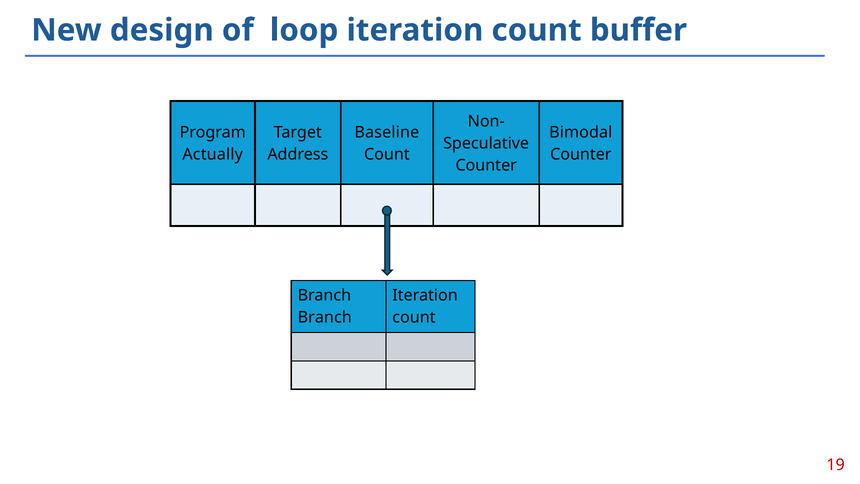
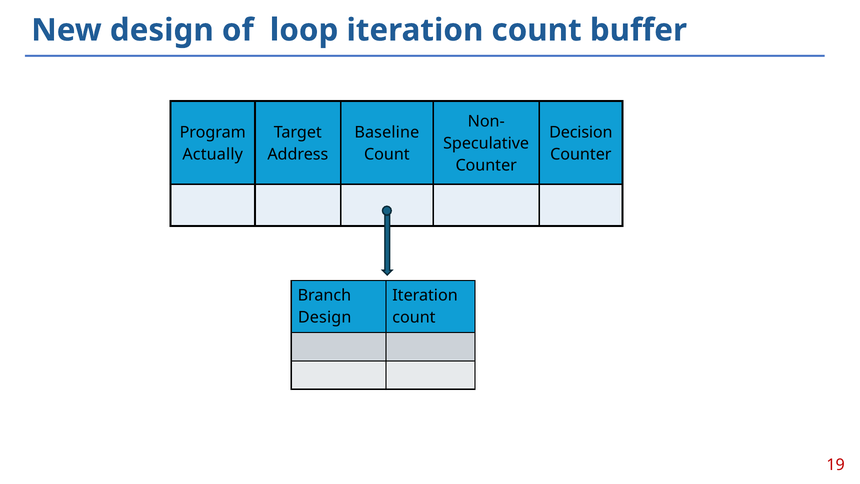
Bimodal: Bimodal -> Decision
Branch at (325, 317): Branch -> Design
